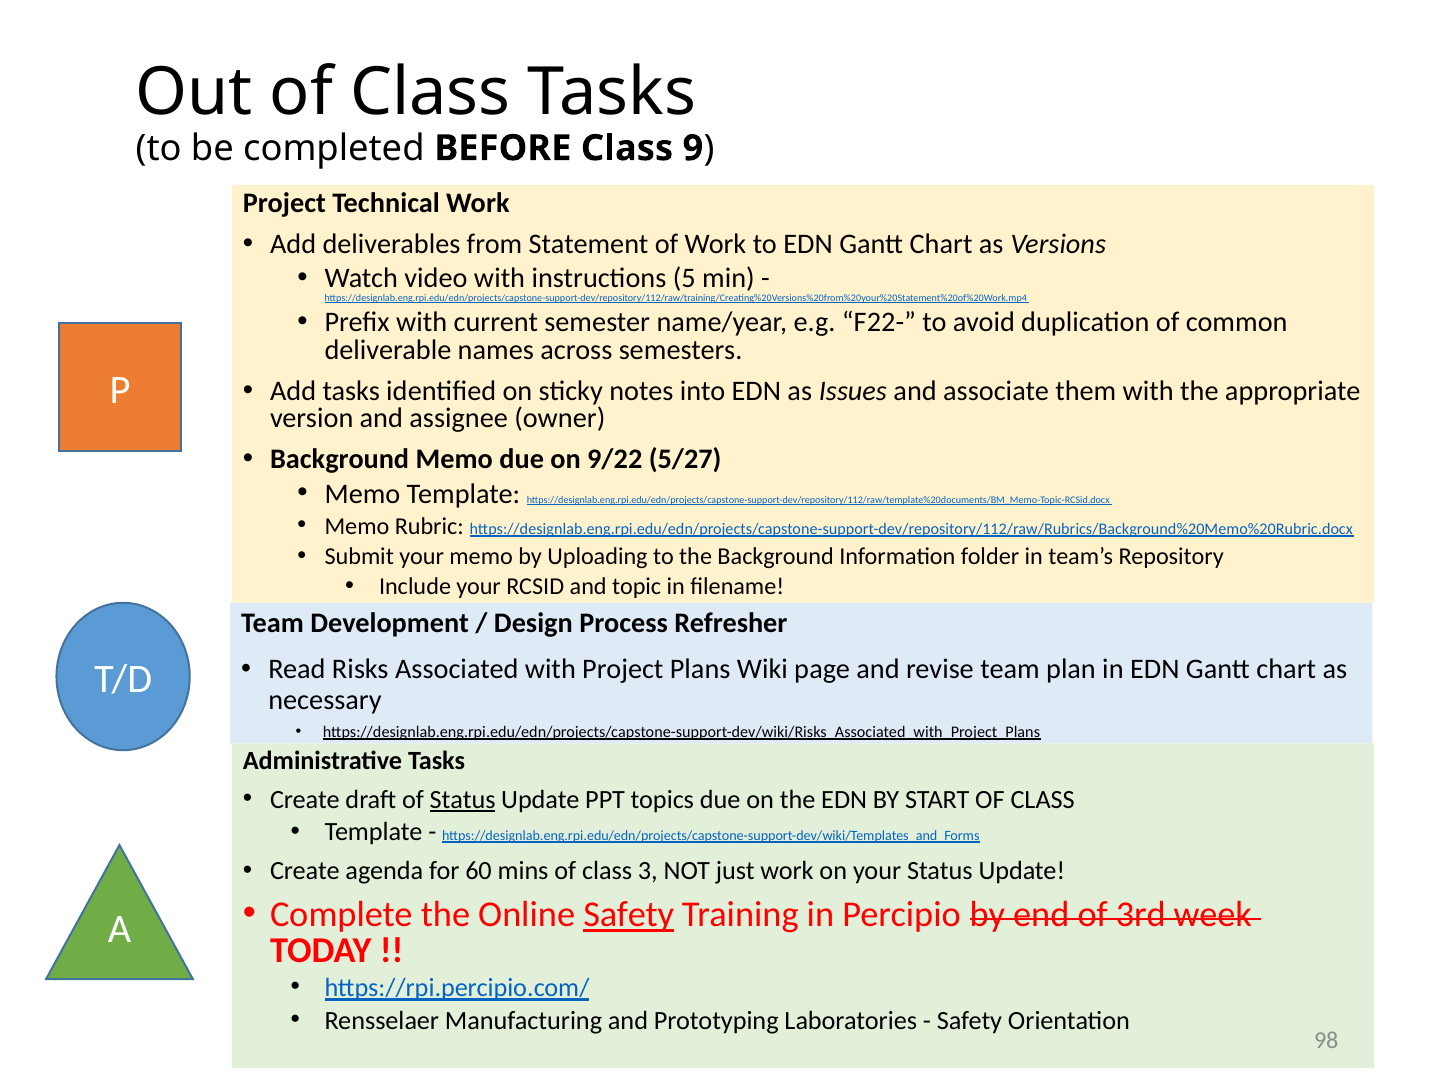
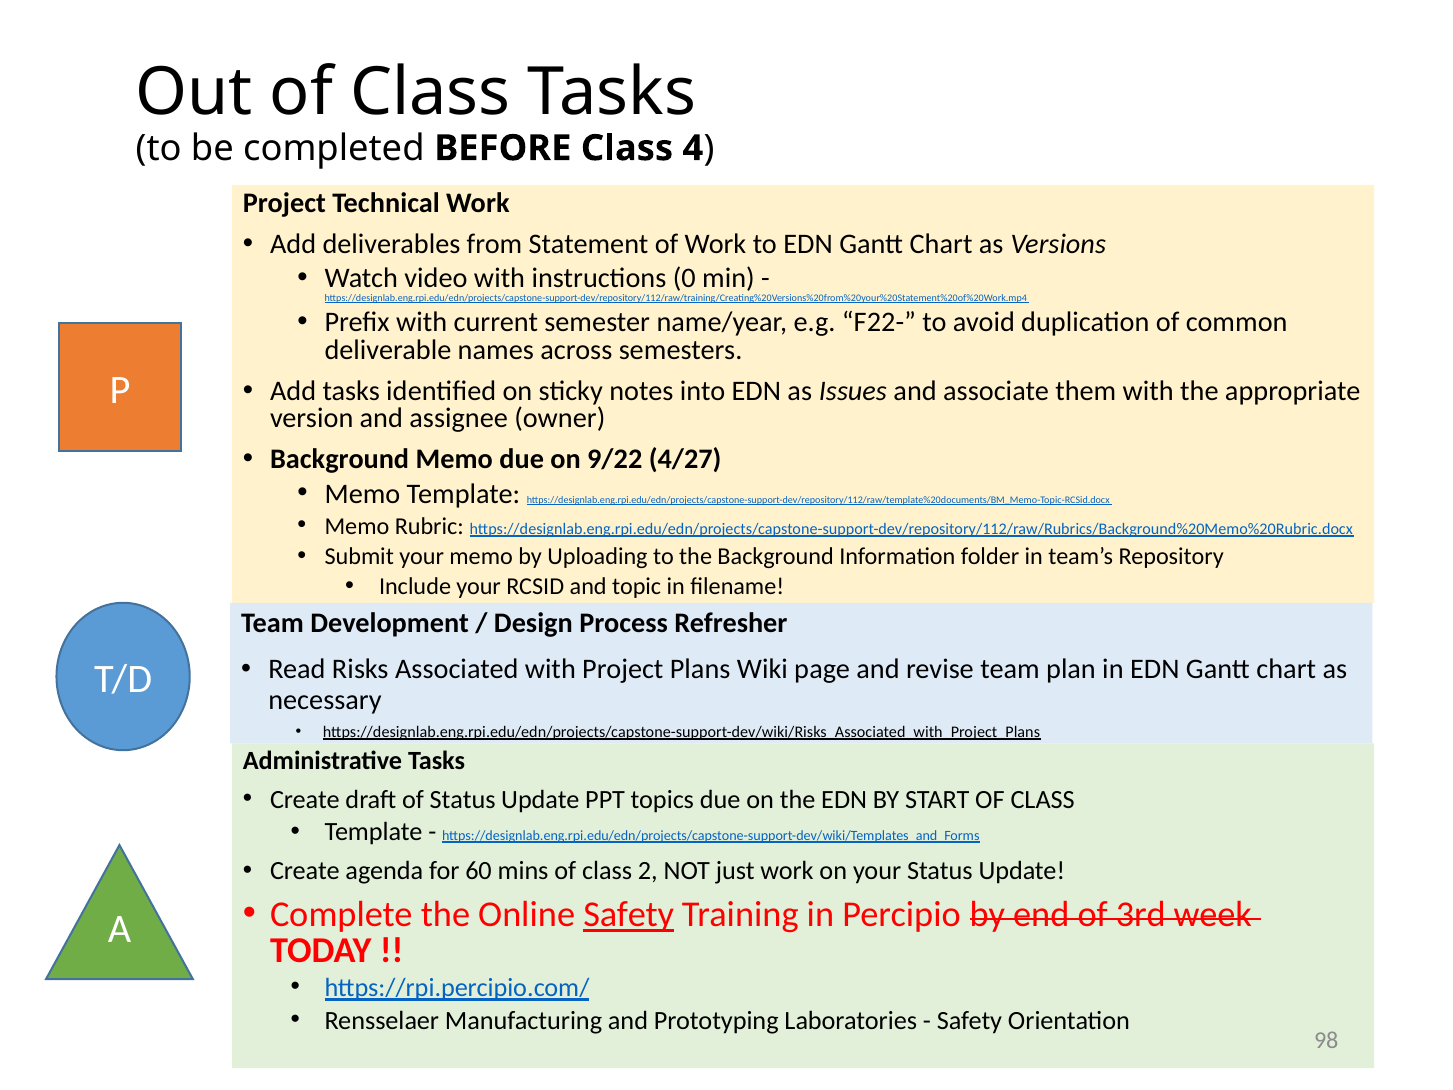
9: 9 -> 4
5: 5 -> 0
5/27: 5/27 -> 4/27
Status at (463, 800) underline: present -> none
3: 3 -> 2
